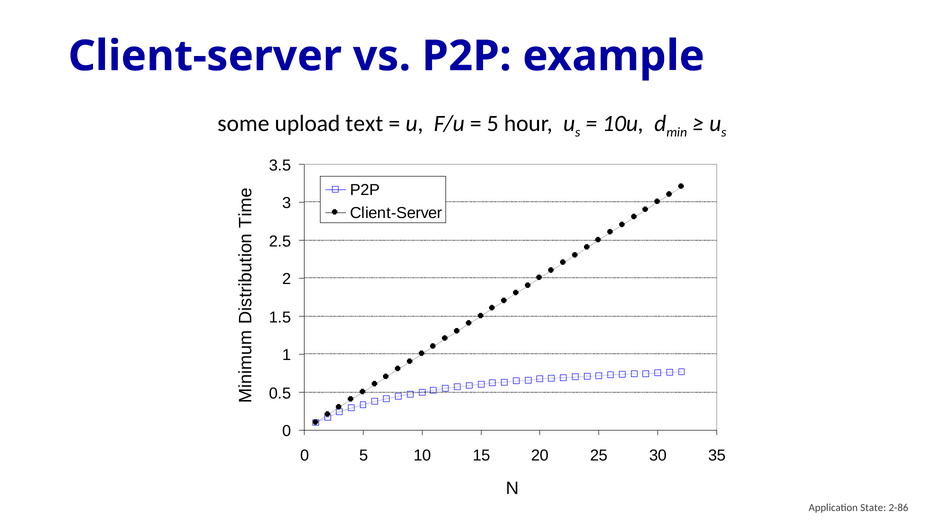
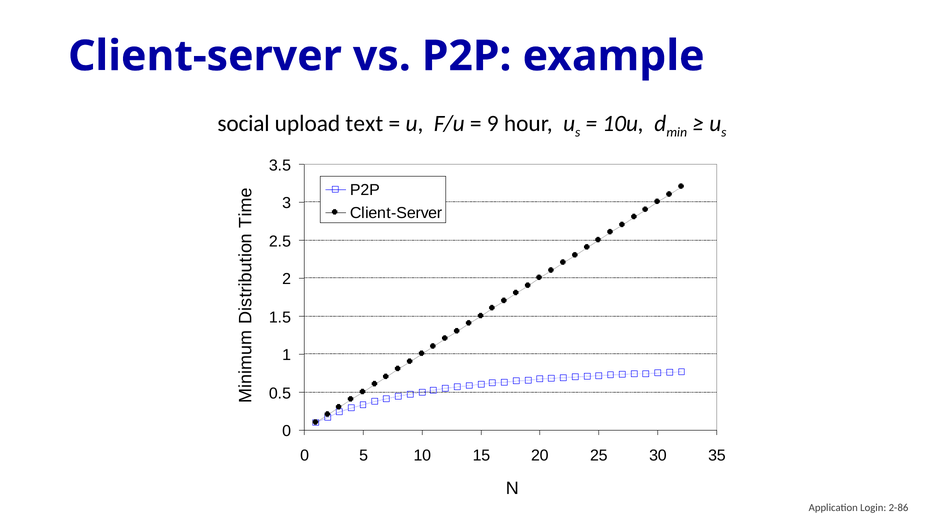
some: some -> social
5 at (493, 123): 5 -> 9
State: State -> Login
